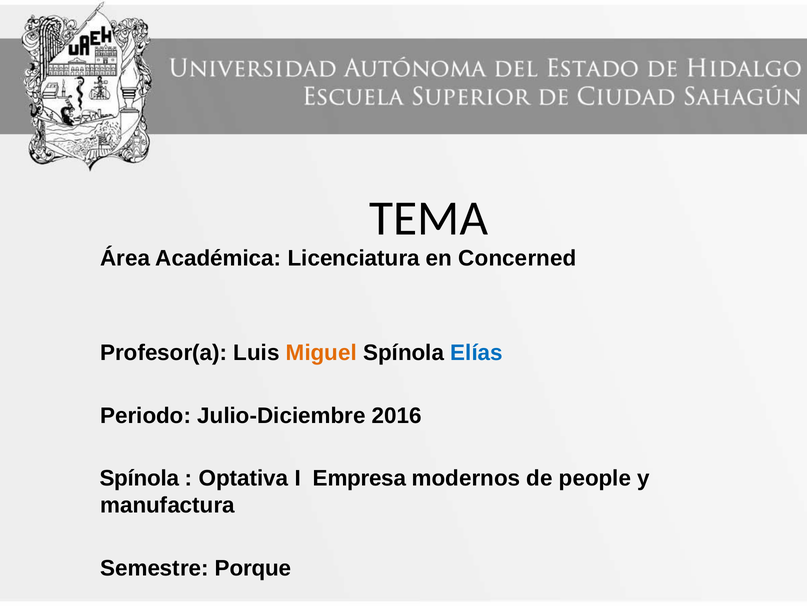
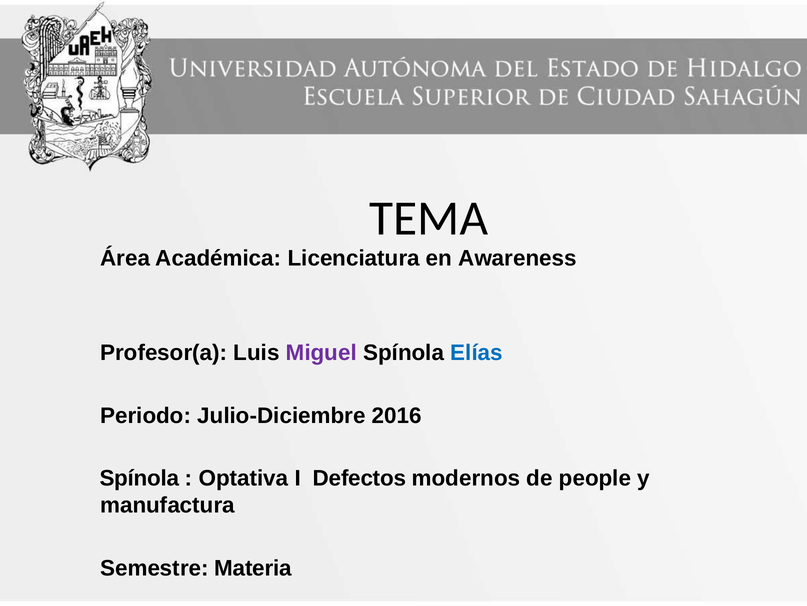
Concerned: Concerned -> Awareness
Miguel colour: orange -> purple
Empresa: Empresa -> Defectos
Porque: Porque -> Materia
